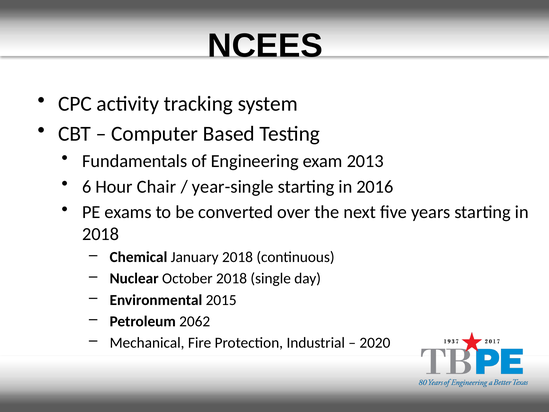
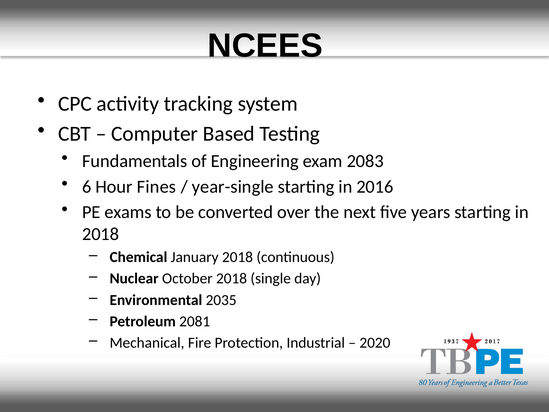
2013: 2013 -> 2083
Chair: Chair -> Fines
2015: 2015 -> 2035
2062: 2062 -> 2081
